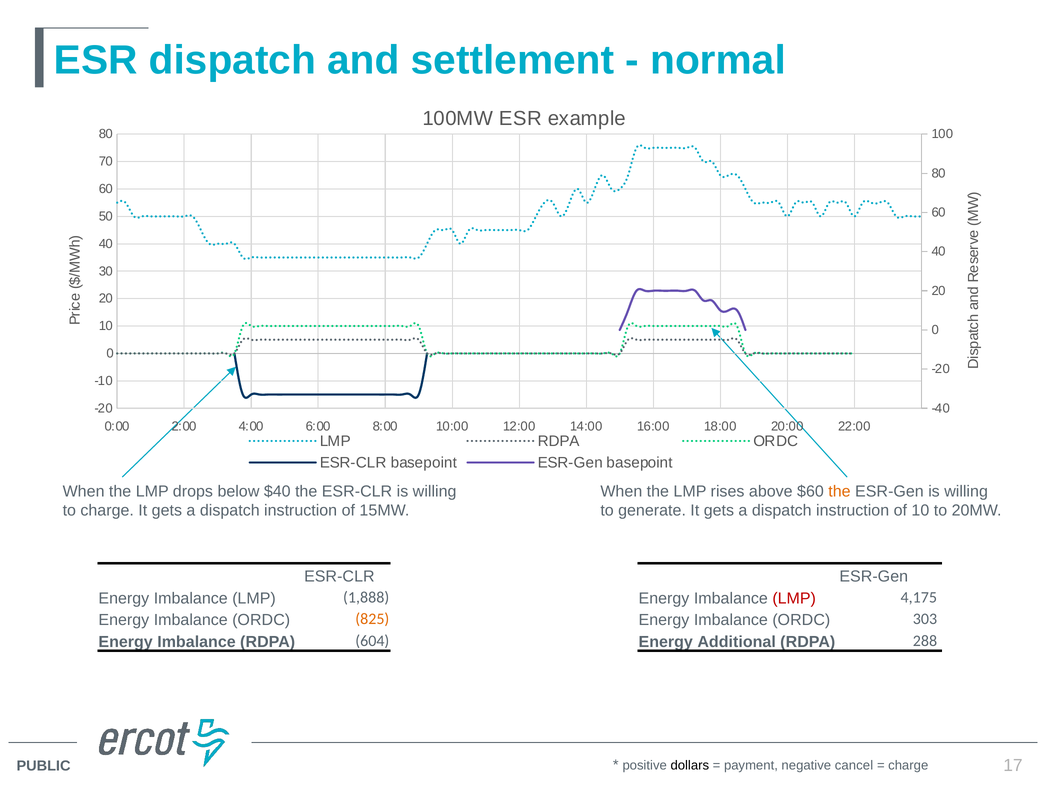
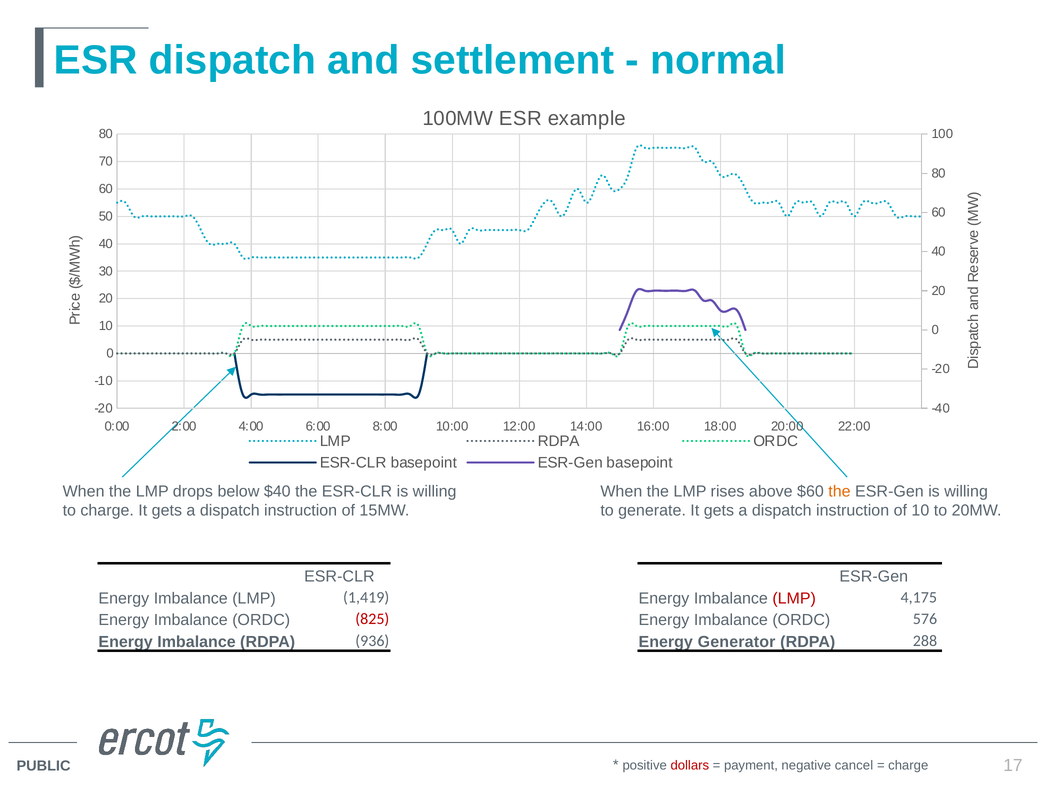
1,888: 1,888 -> 1,419
825 colour: orange -> red
303: 303 -> 576
604: 604 -> 936
Additional: Additional -> Generator
dollars colour: black -> red
